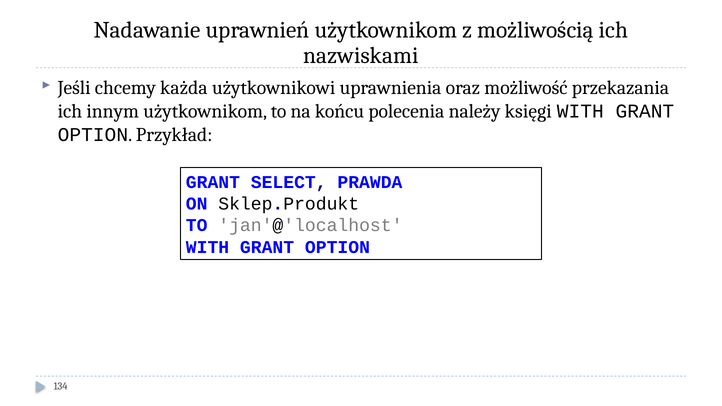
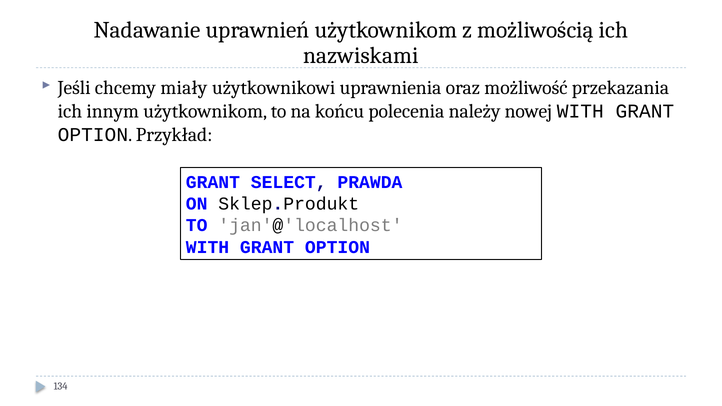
każda: każda -> miały
księgi: księgi -> nowej
